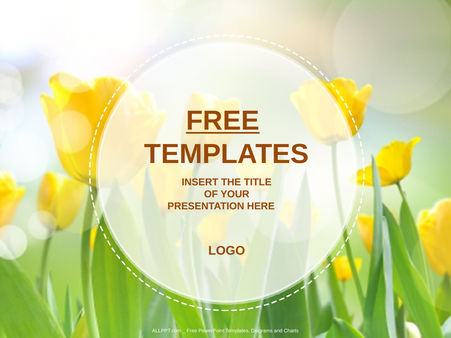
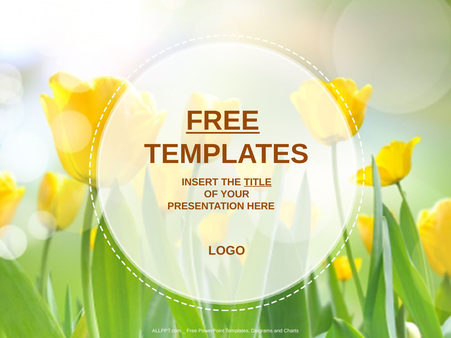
TITLE underline: none -> present
